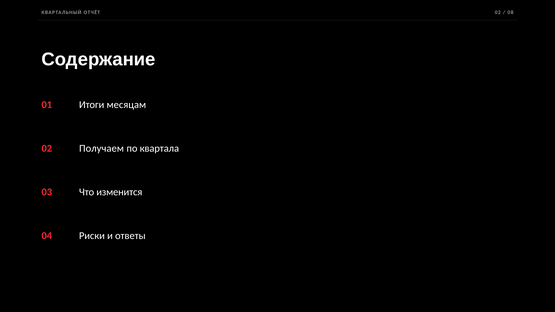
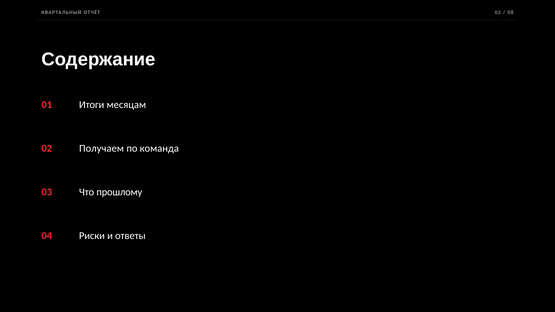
квартала: квартала -> команда
изменится: изменится -> прошлому
